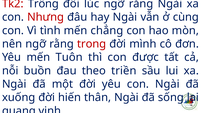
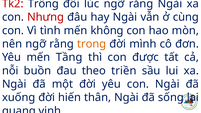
chẳng: chẳng -> không
trong colour: red -> orange
Tuôn: Tuôn -> Tầng
